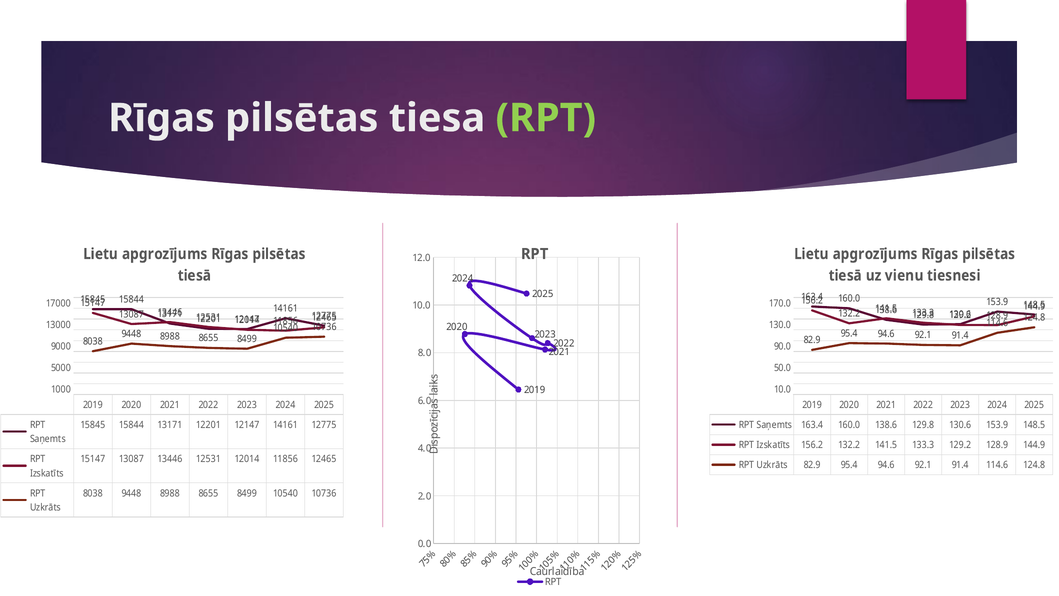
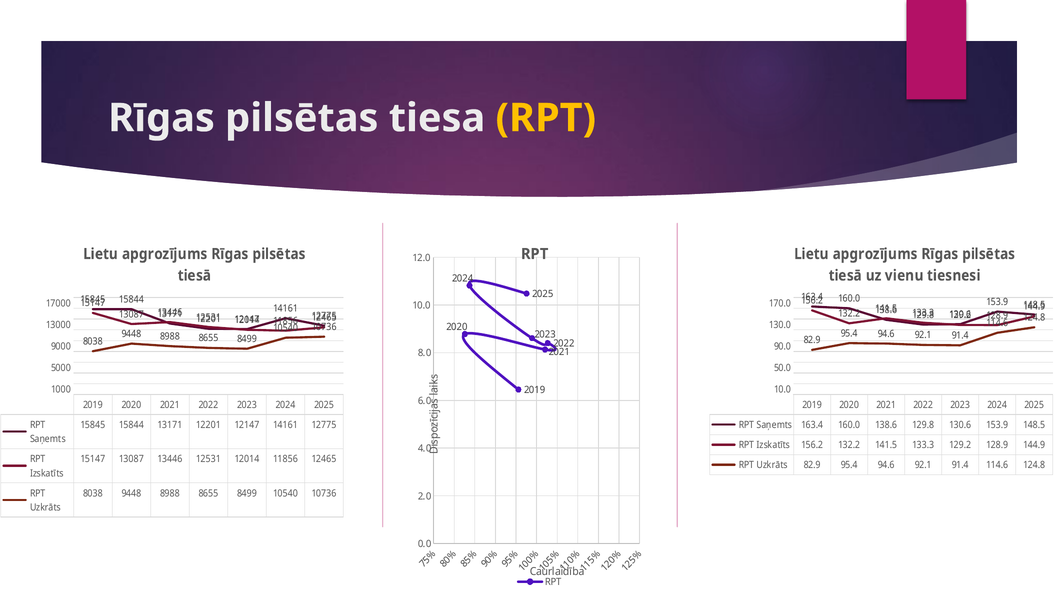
RPT at (546, 118) colour: light green -> yellow
